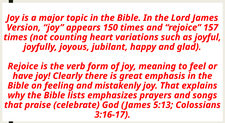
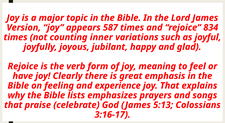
150: 150 -> 587
157: 157 -> 834
heart: heart -> inner
mistakenly: mistakenly -> experience
